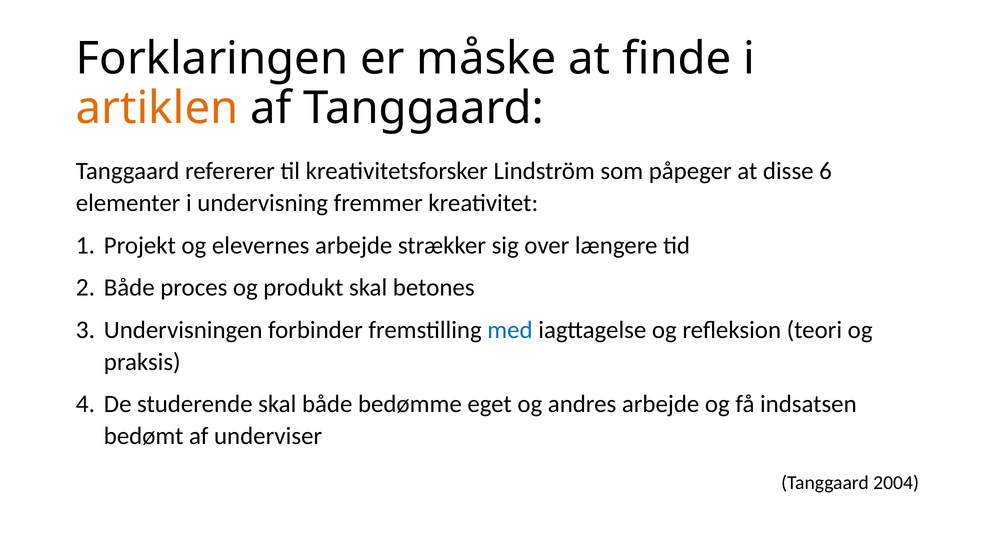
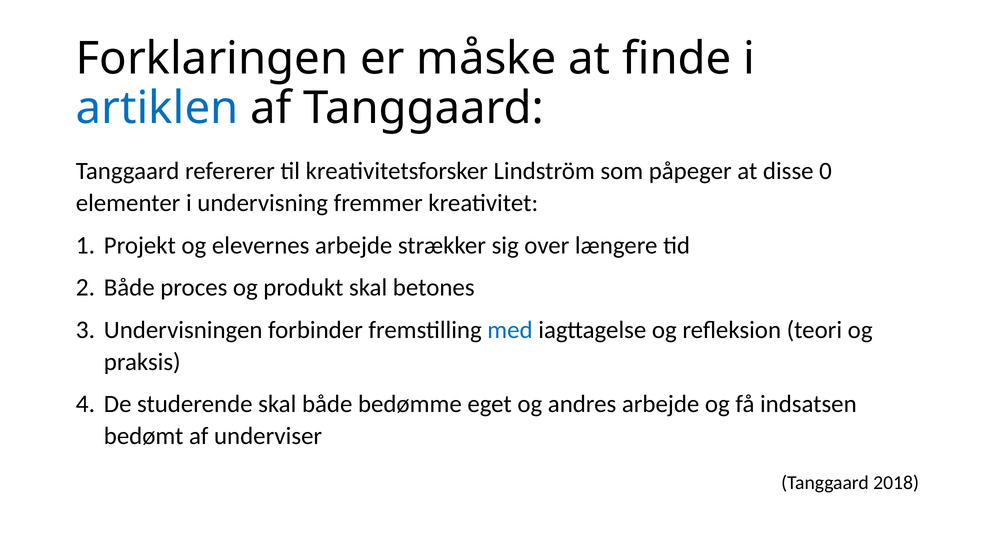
artiklen colour: orange -> blue
6: 6 -> 0
2004: 2004 -> 2018
